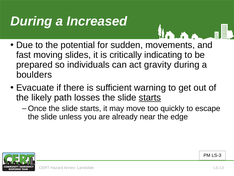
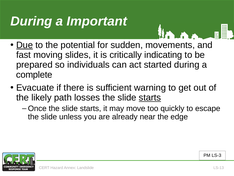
Increased: Increased -> Important
Due underline: none -> present
gravity: gravity -> started
boulders: boulders -> complete
